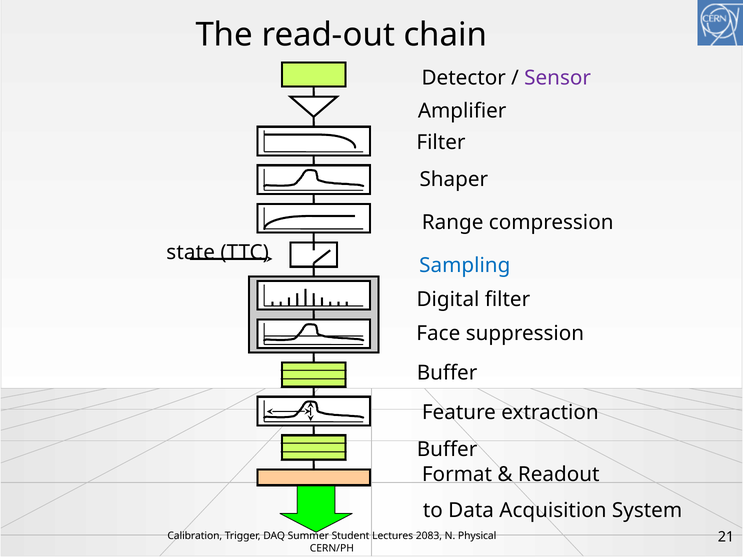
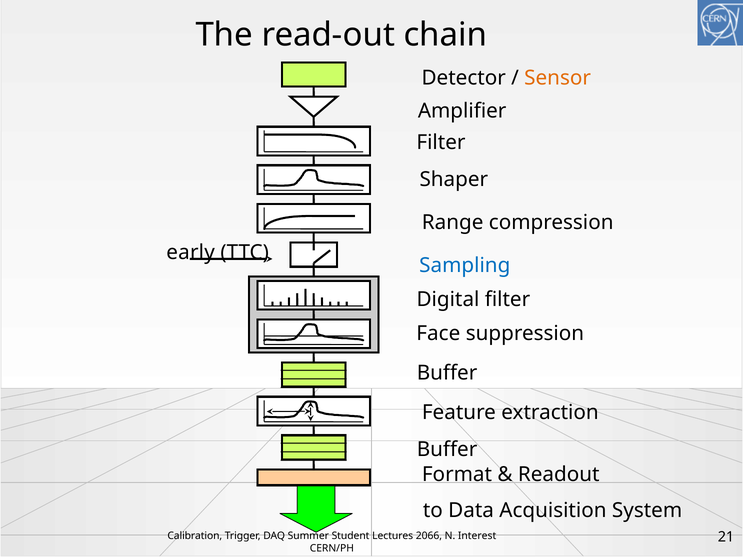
Sensor colour: purple -> orange
state: state -> early
2083: 2083 -> 2066
Physical: Physical -> Interest
